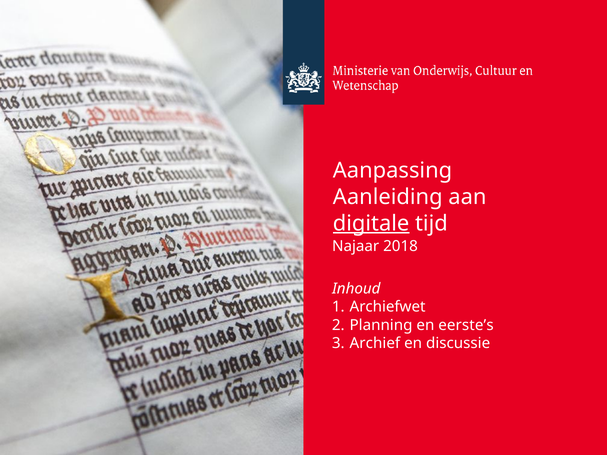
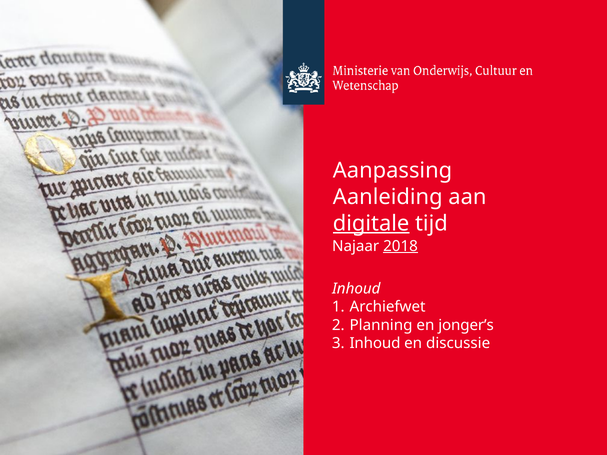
2018 underline: none -> present
eerste’s: eerste’s -> jonger’s
Archief at (375, 343): Archief -> Inhoud
